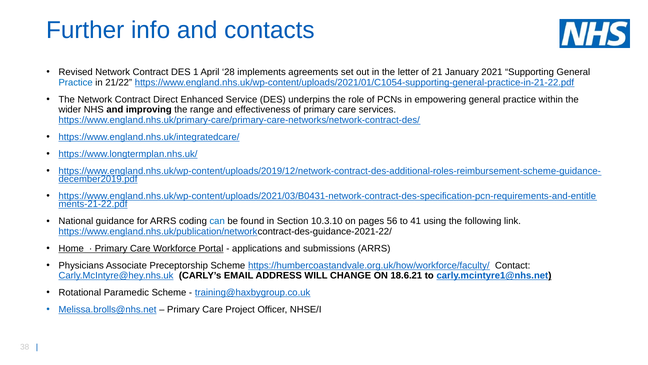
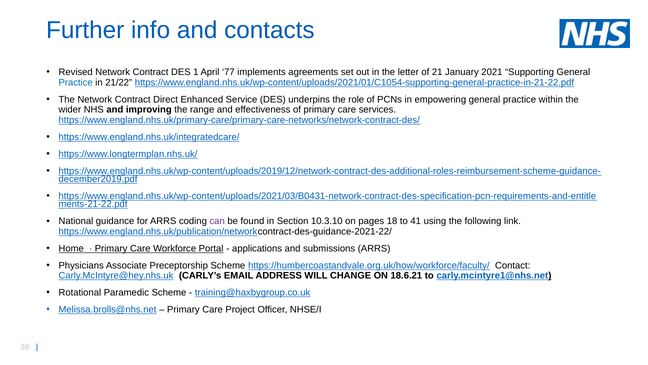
28: 28 -> 77
can colour: blue -> purple
56: 56 -> 18
